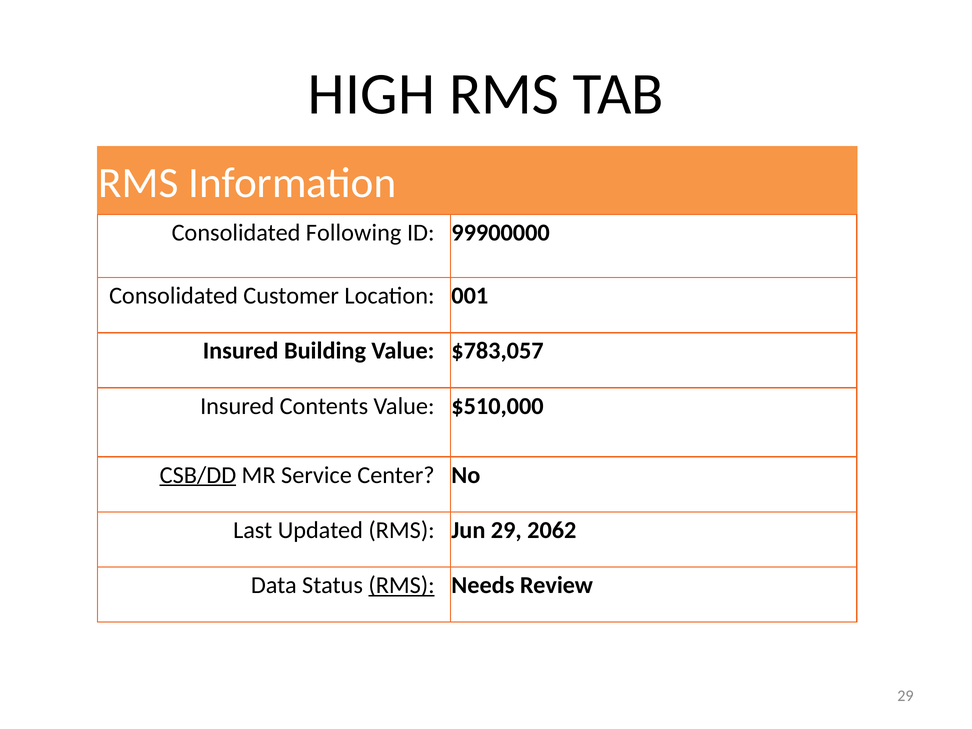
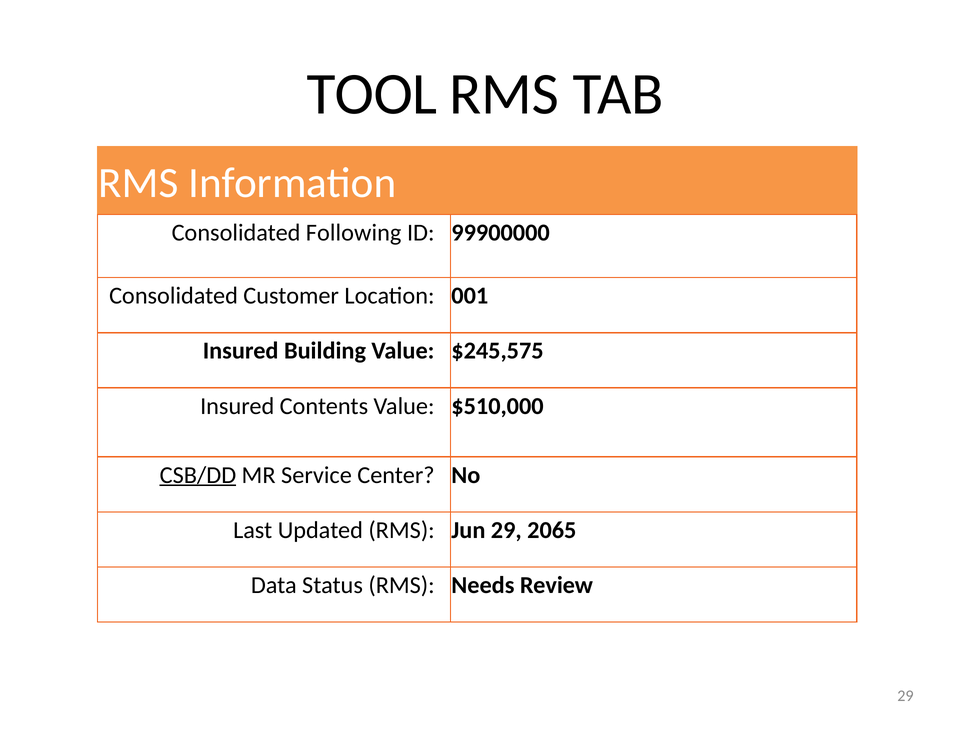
HIGH: HIGH -> TOOL
$783,057: $783,057 -> $245,575
2062: 2062 -> 2065
RMS at (402, 585) underline: present -> none
